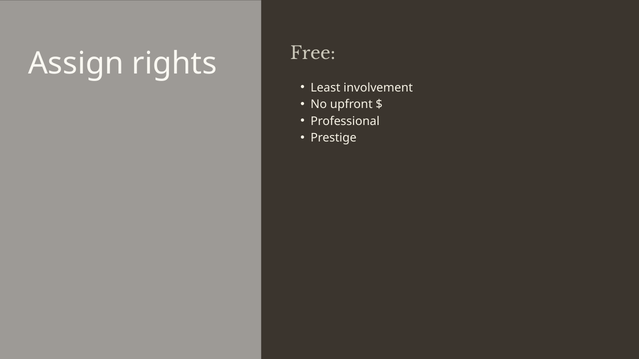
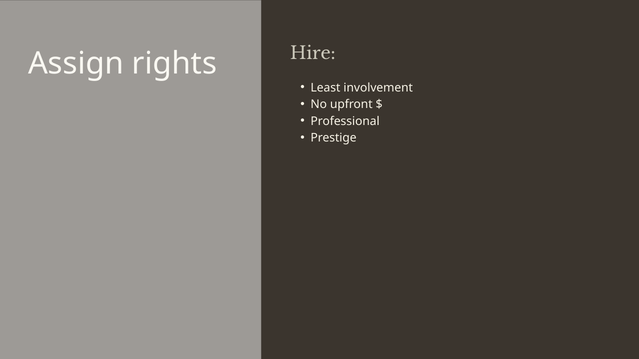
Free: Free -> Hire
